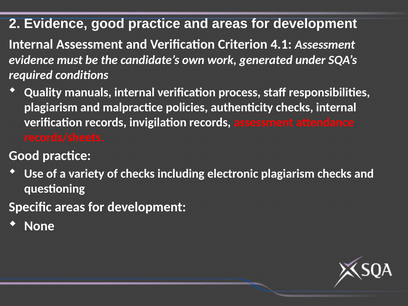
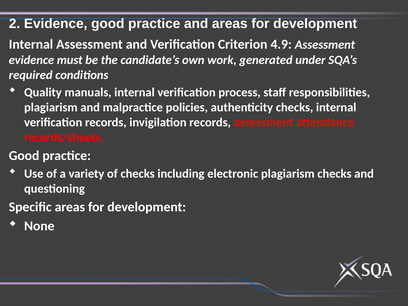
4.1: 4.1 -> 4.9
